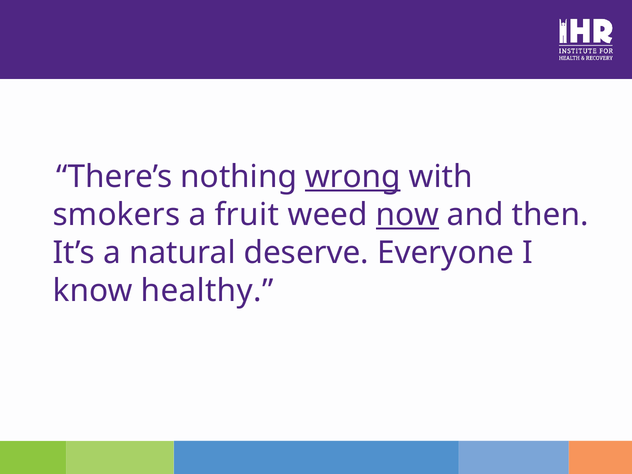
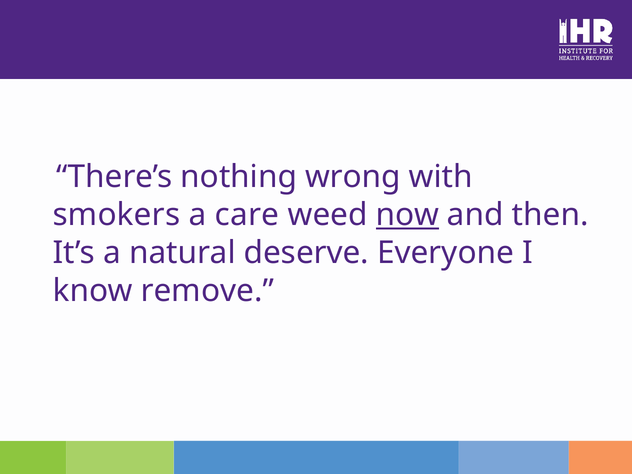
wrong underline: present -> none
fruit: fruit -> care
healthy: healthy -> remove
